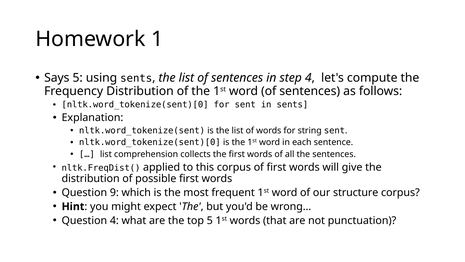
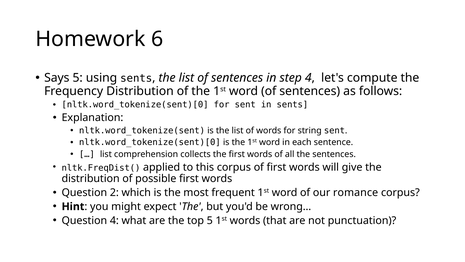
1: 1 -> 6
9: 9 -> 2
structure: structure -> romance
